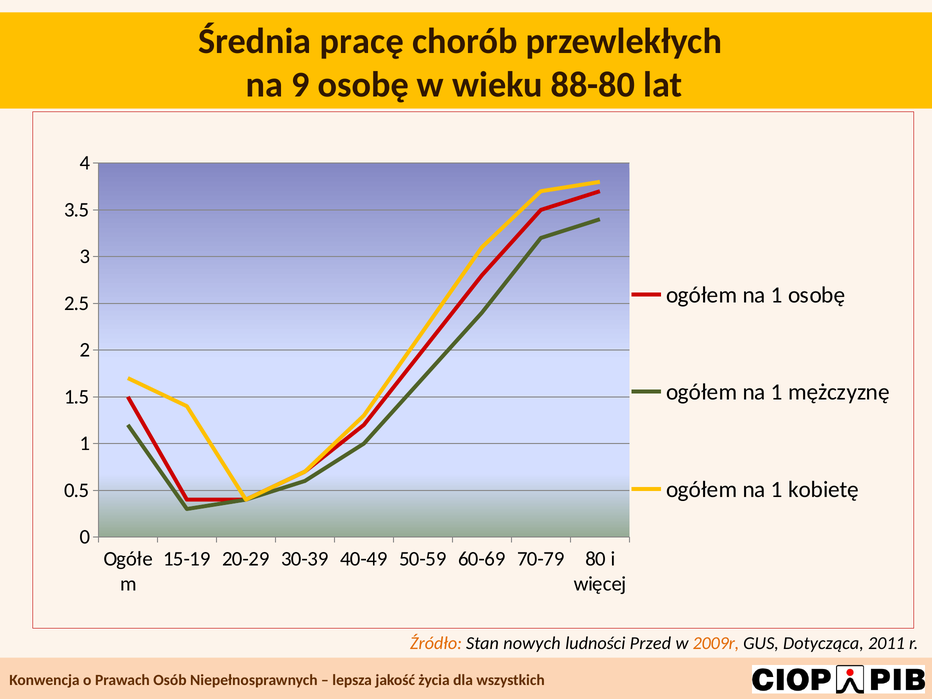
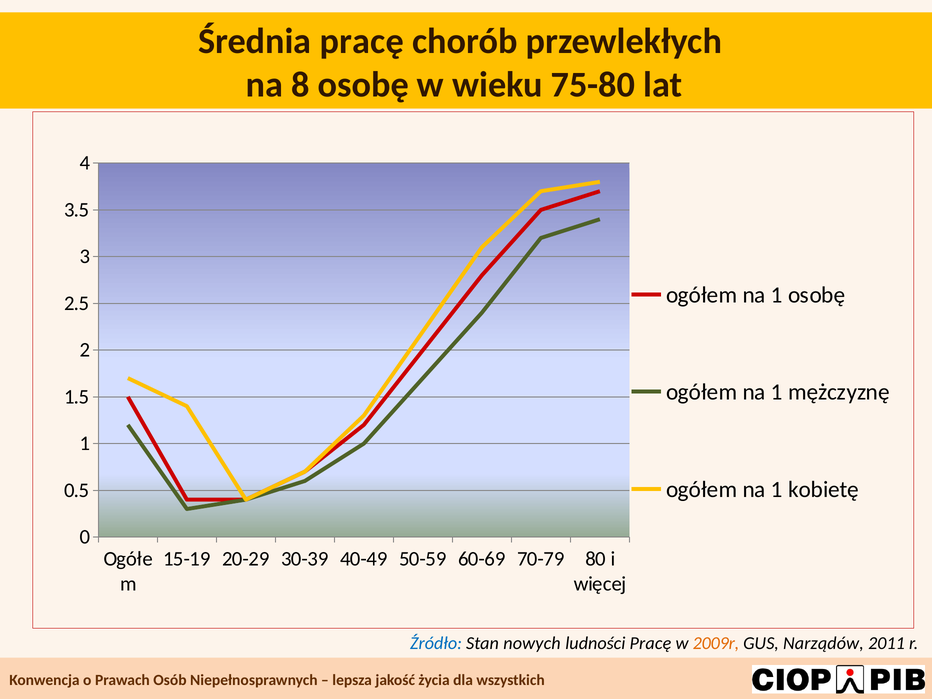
9: 9 -> 8
88-80: 88-80 -> 75-80
Źródło colour: orange -> blue
ludności Przed: Przed -> Pracę
Dotycząca: Dotycząca -> Narządów
